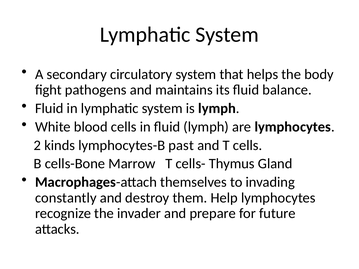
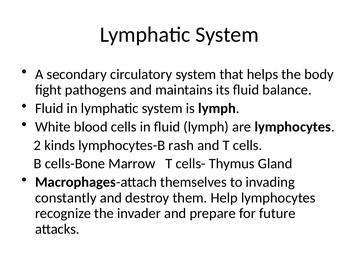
past: past -> rash
